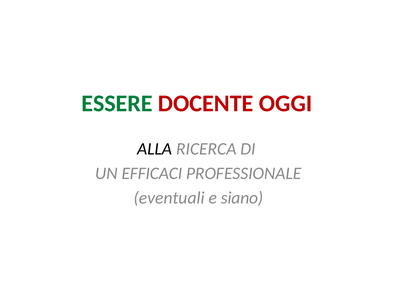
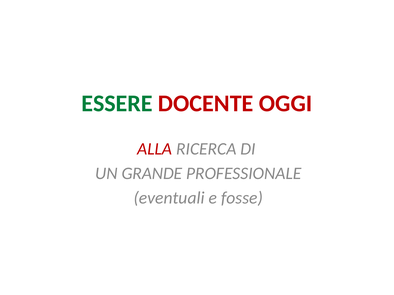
ALLA colour: black -> red
EFFICACI: EFFICACI -> GRANDE
siano: siano -> fosse
